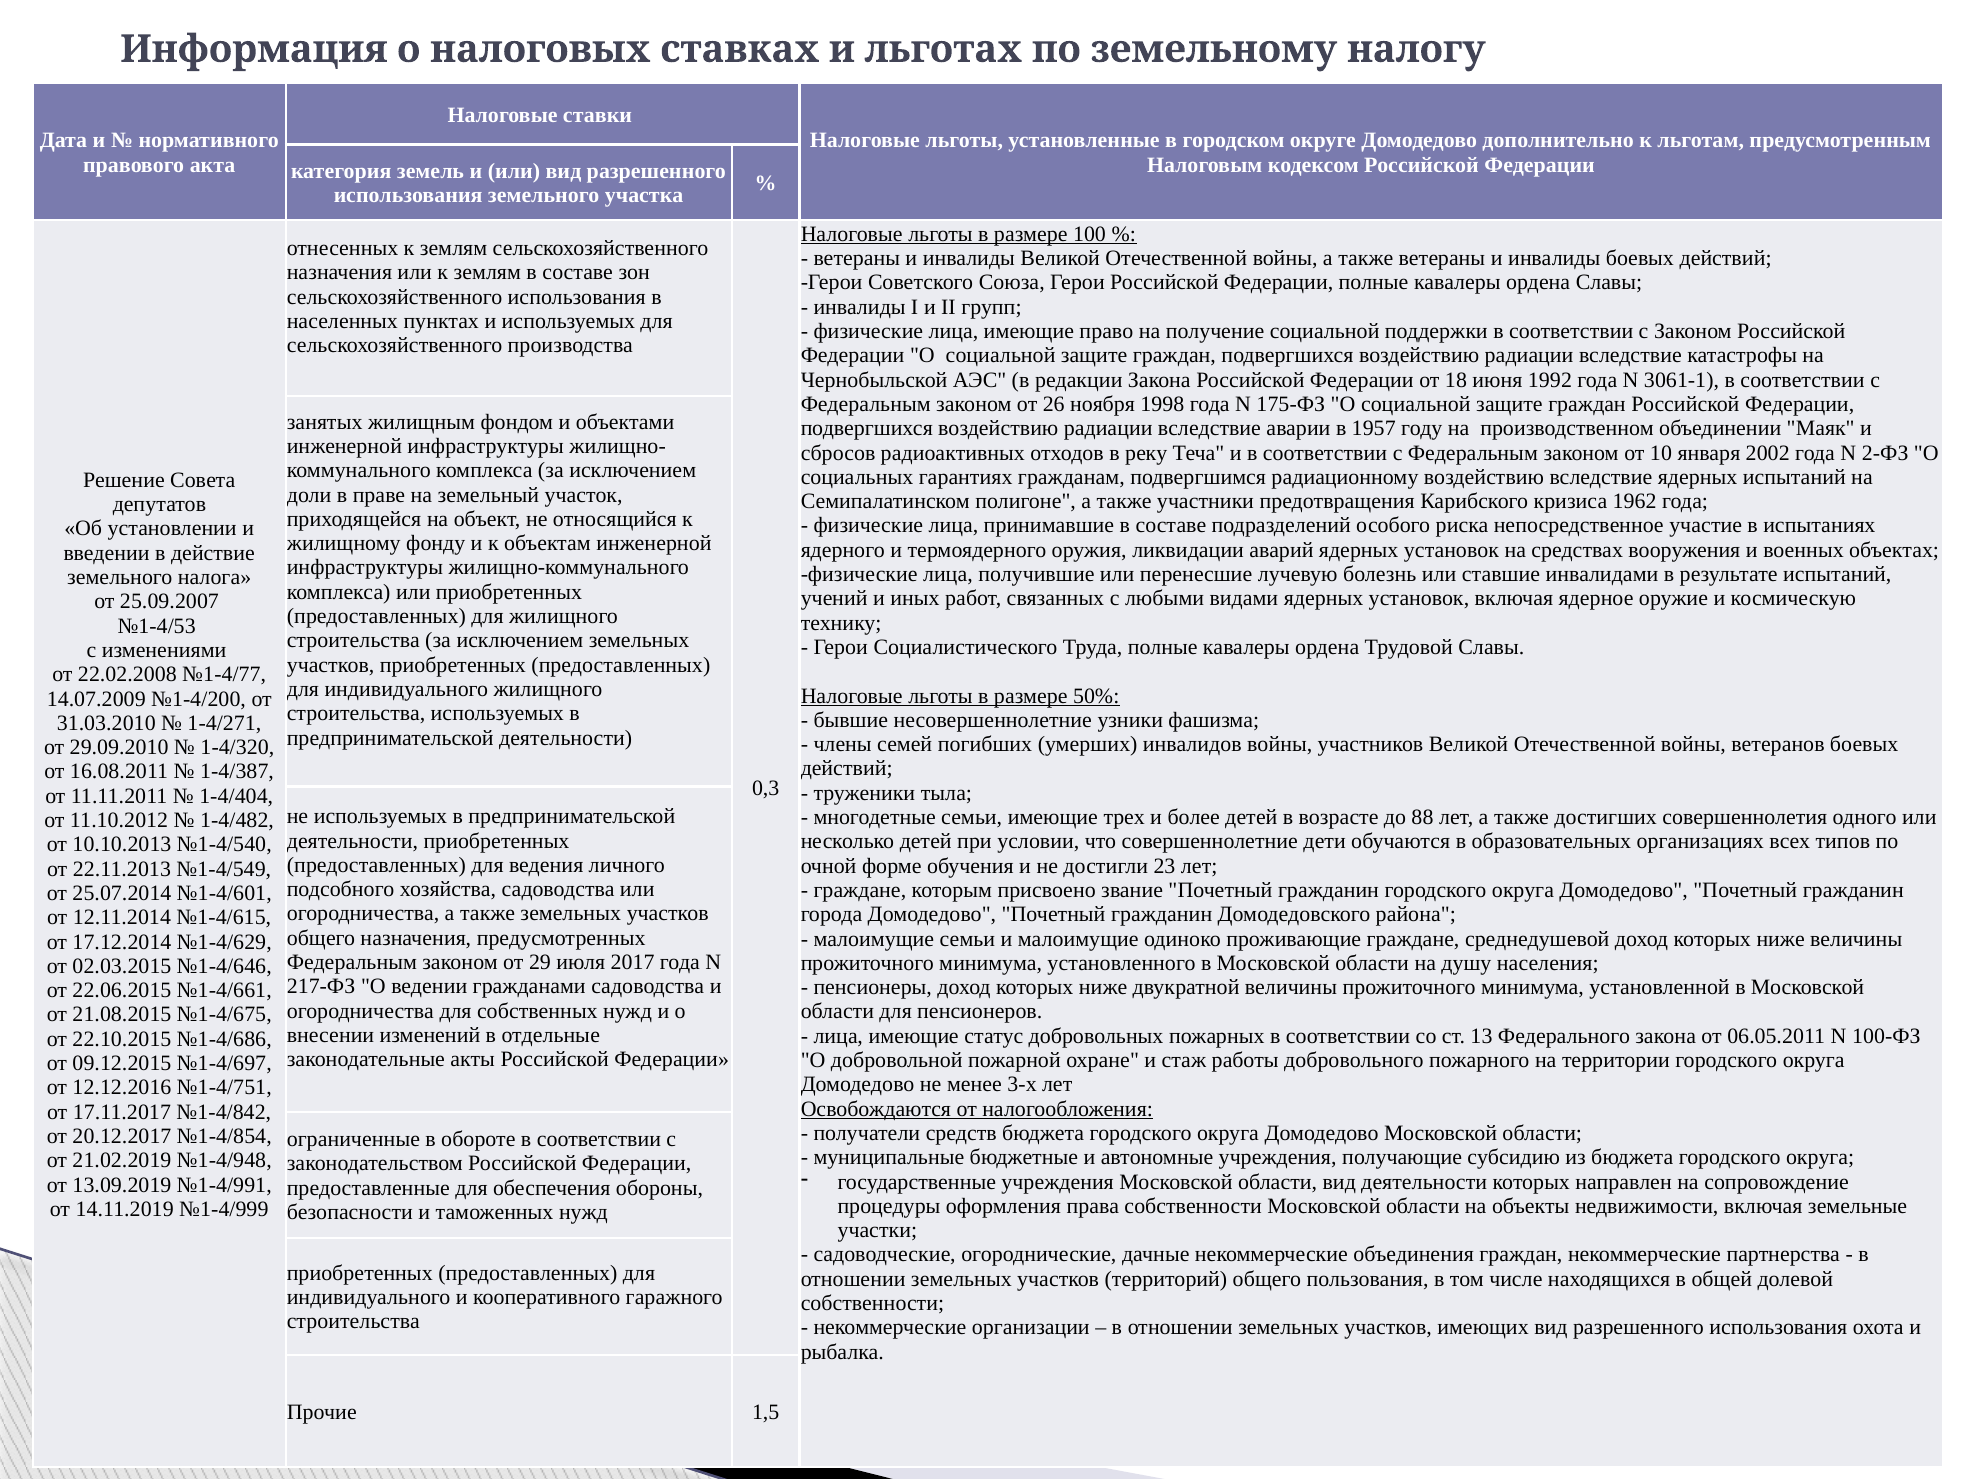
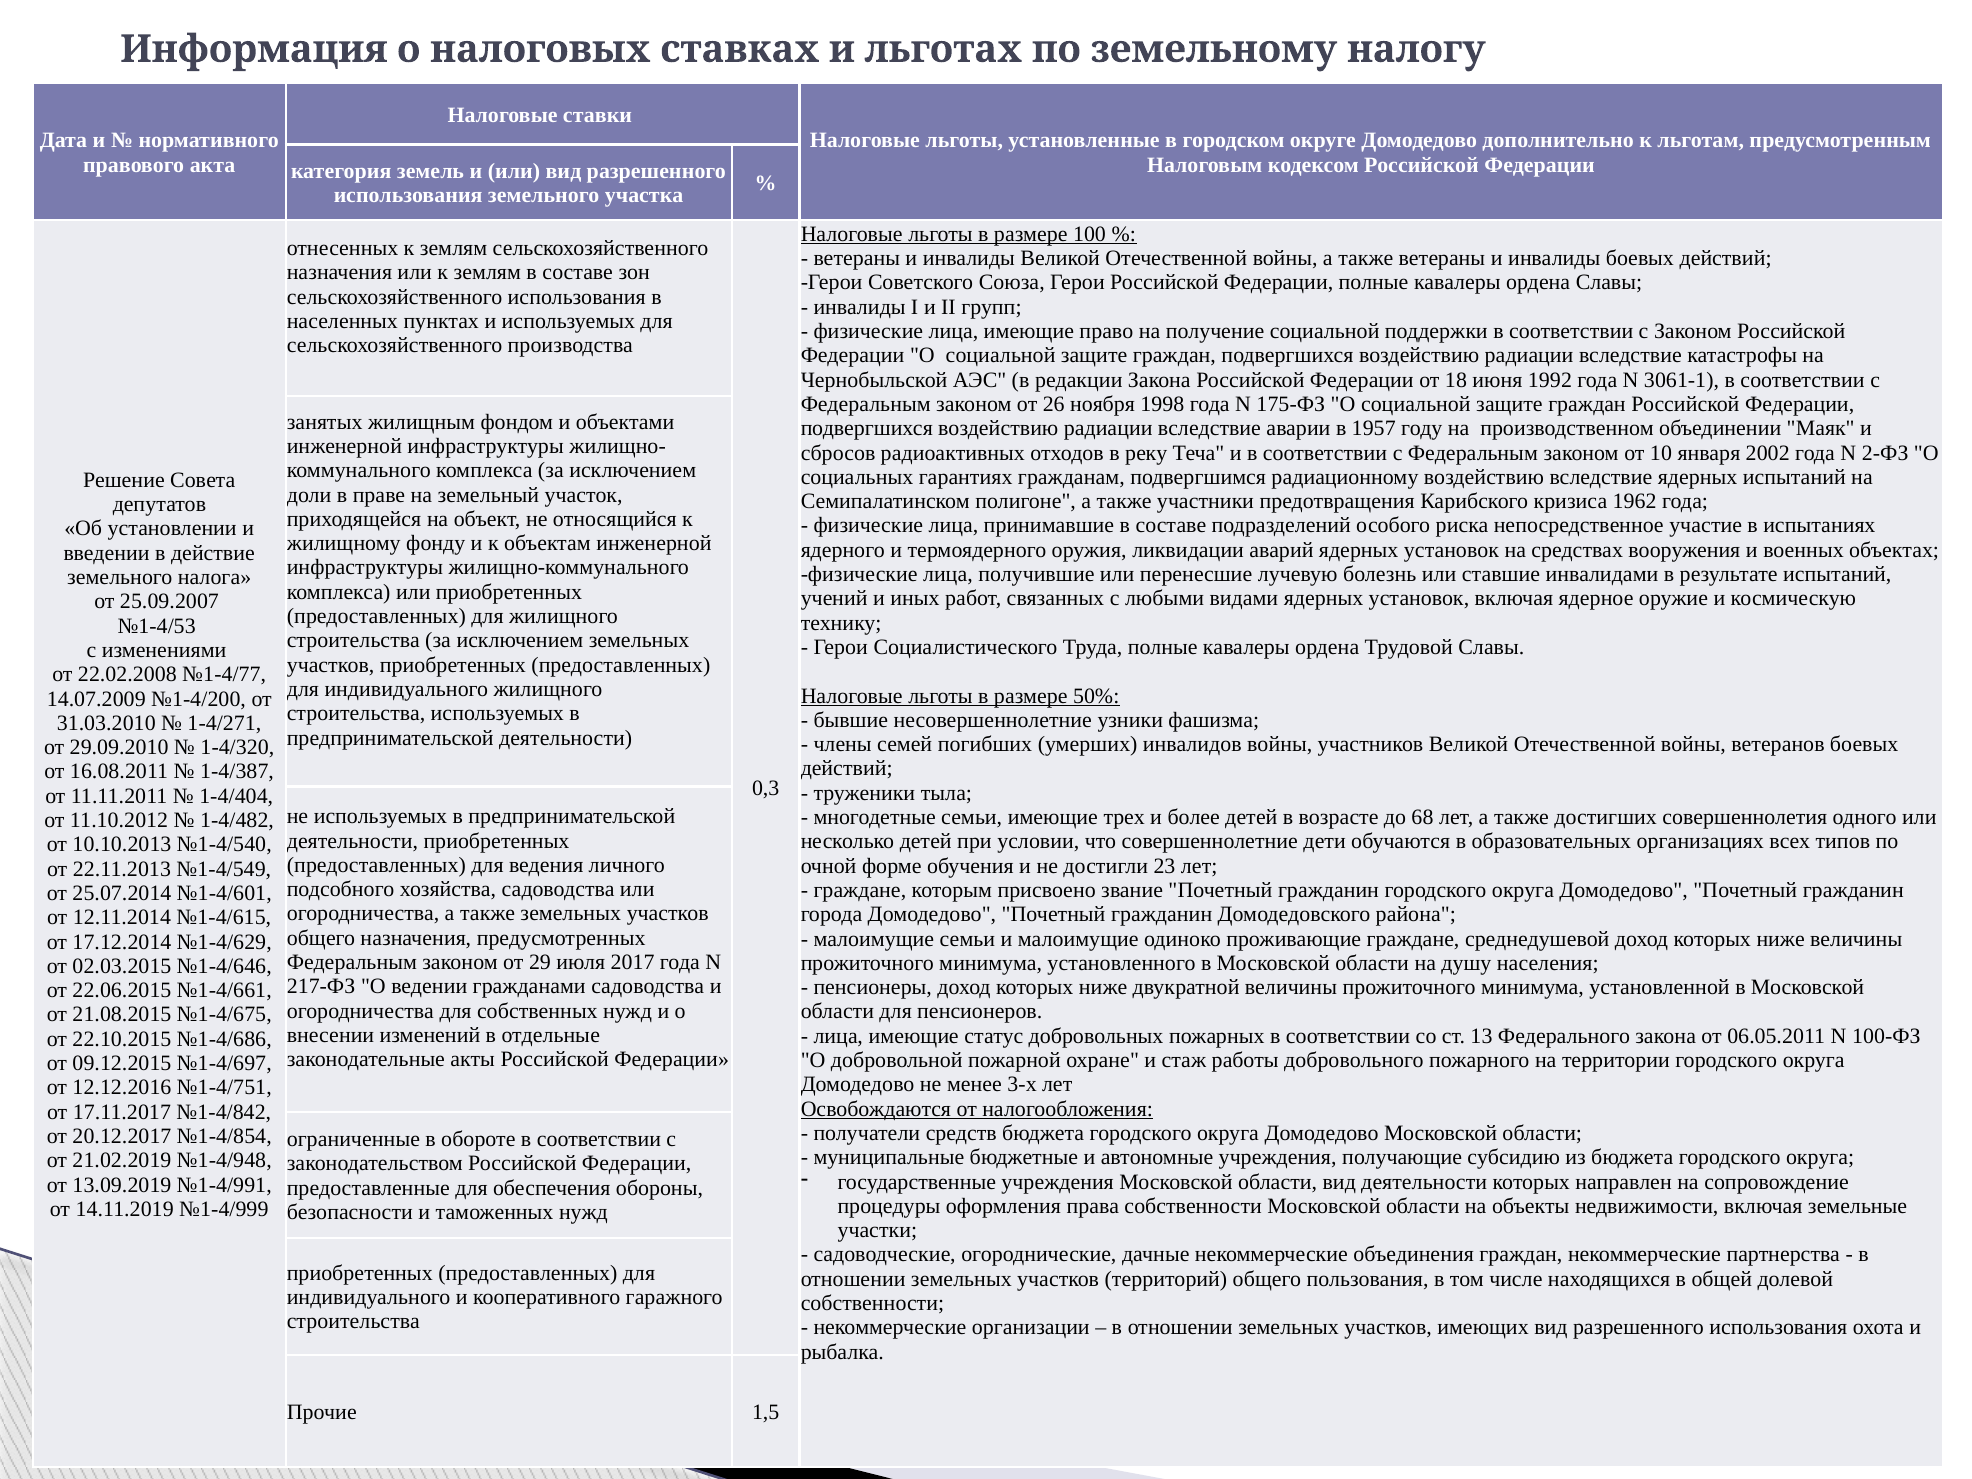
88: 88 -> 68
